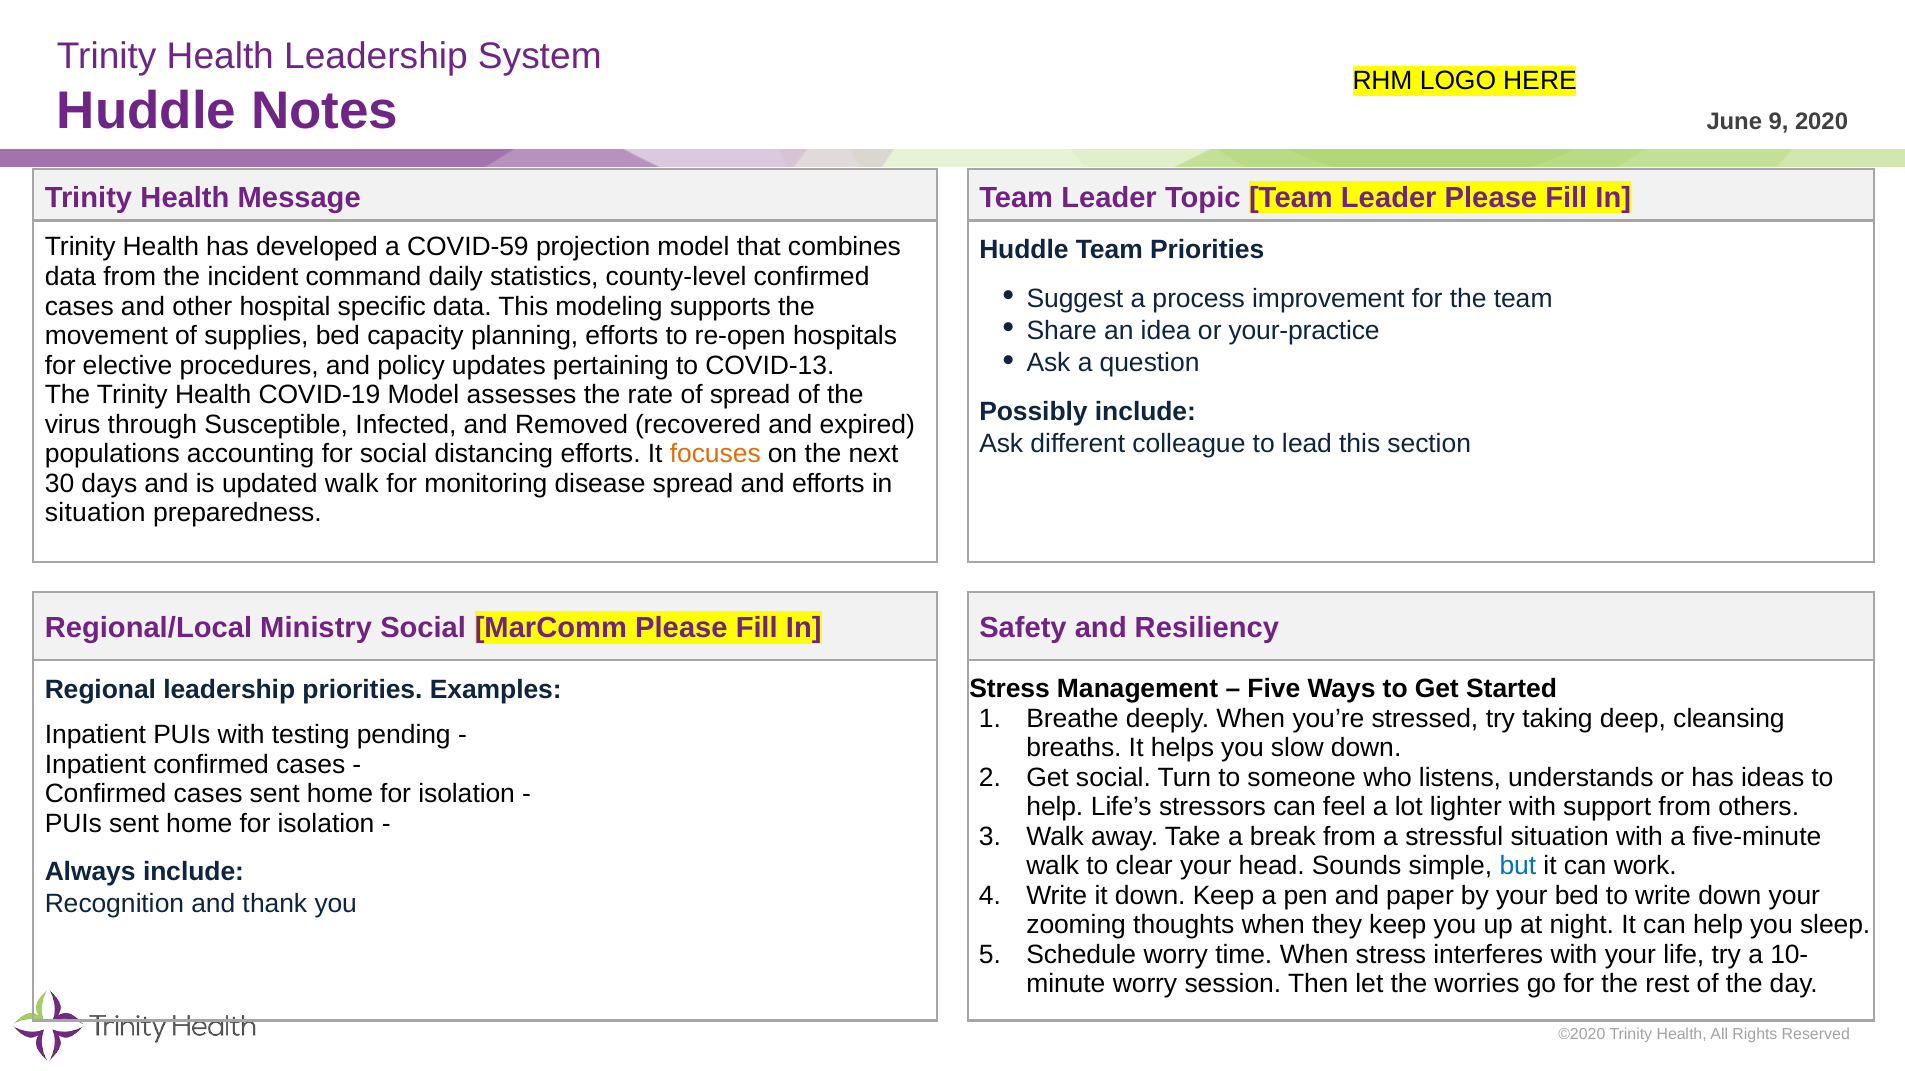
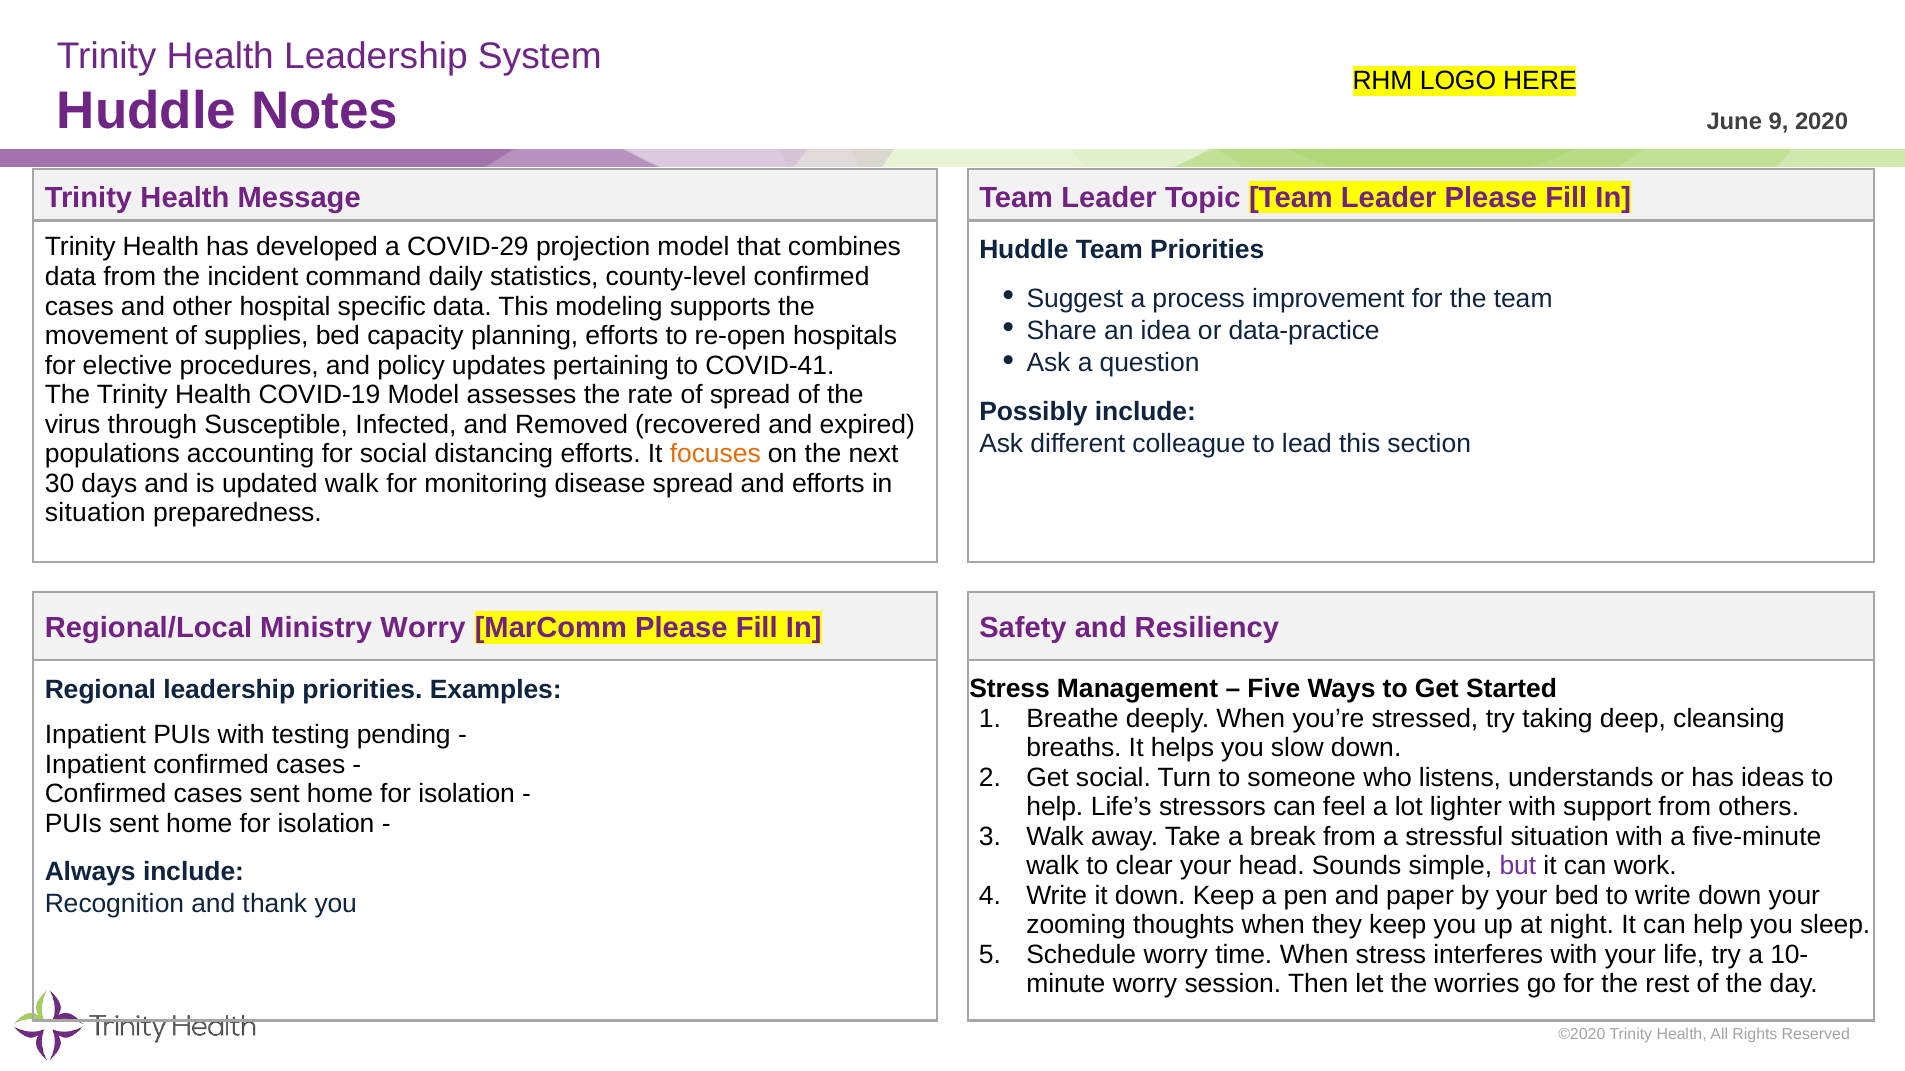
COVID-59: COVID-59 -> COVID-29
your-practice: your-practice -> data-practice
COVID-13: COVID-13 -> COVID-41
Ministry Social: Social -> Worry
but colour: blue -> purple
